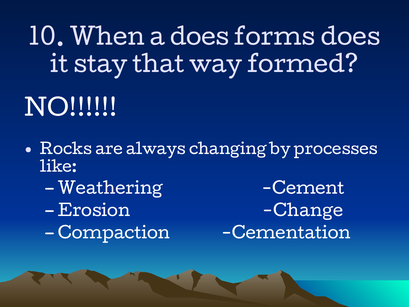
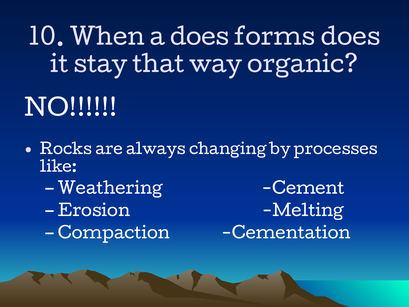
formed: formed -> organic
Change: Change -> Melting
